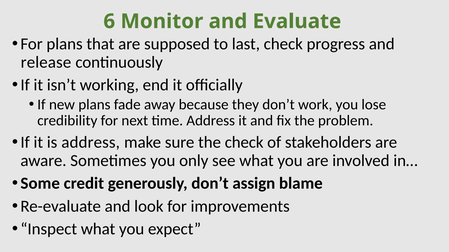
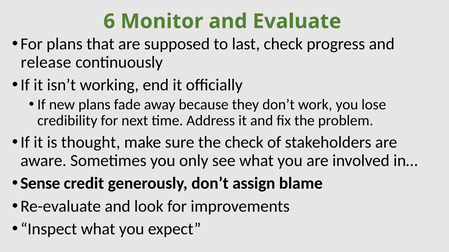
is address: address -> thought
Some: Some -> Sense
